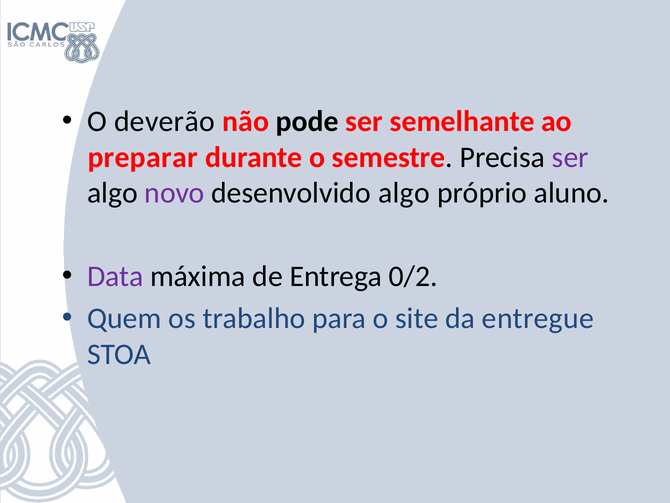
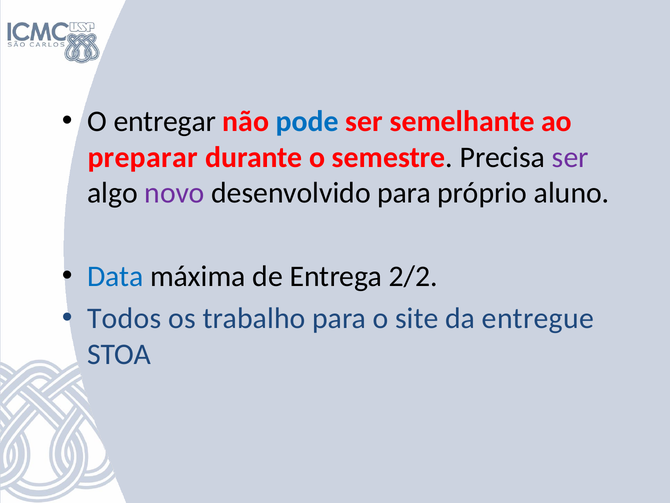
deverão: deverão -> entregar
pode colour: black -> blue
desenvolvido algo: algo -> para
Data colour: purple -> blue
0/2: 0/2 -> 2/2
Quem: Quem -> Todos
